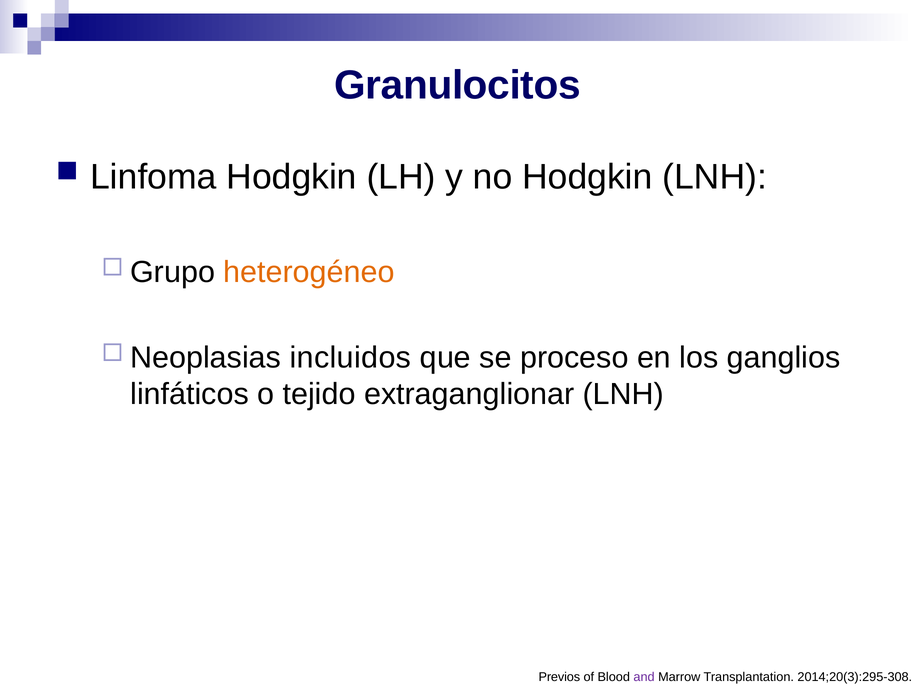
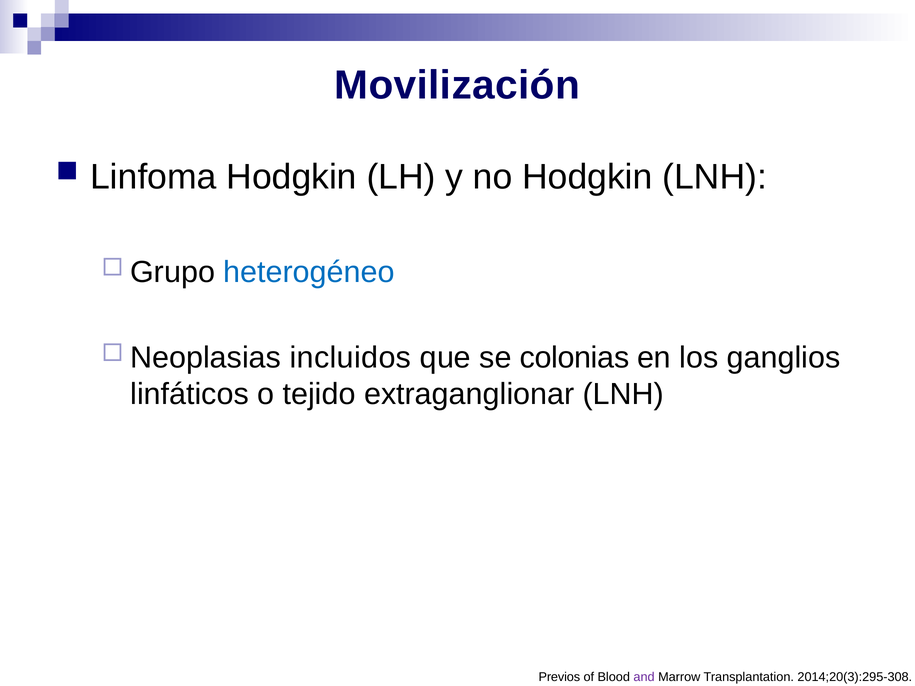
Granulocitos: Granulocitos -> Movilización
heterogéneo colour: orange -> blue
proceso: proceso -> colonias
